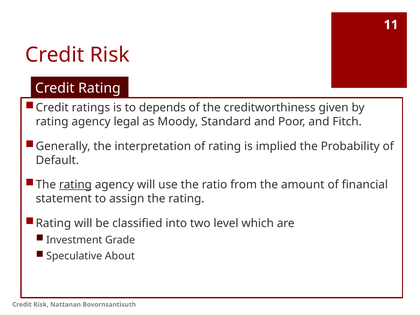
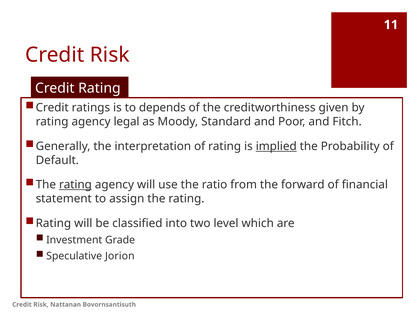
implied underline: none -> present
amount: amount -> forward
About: About -> Jorion
